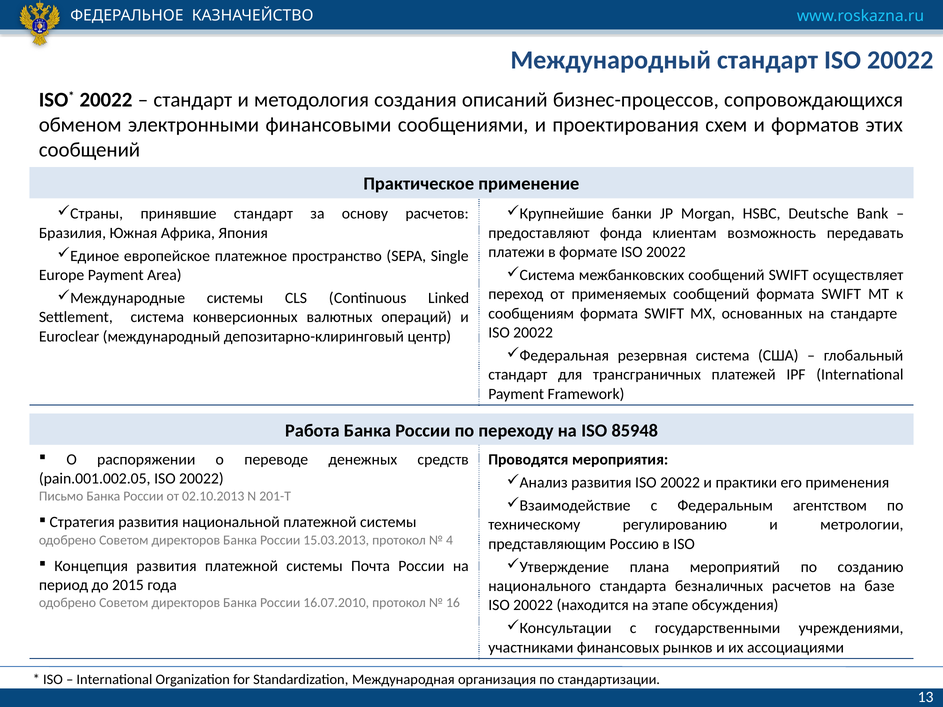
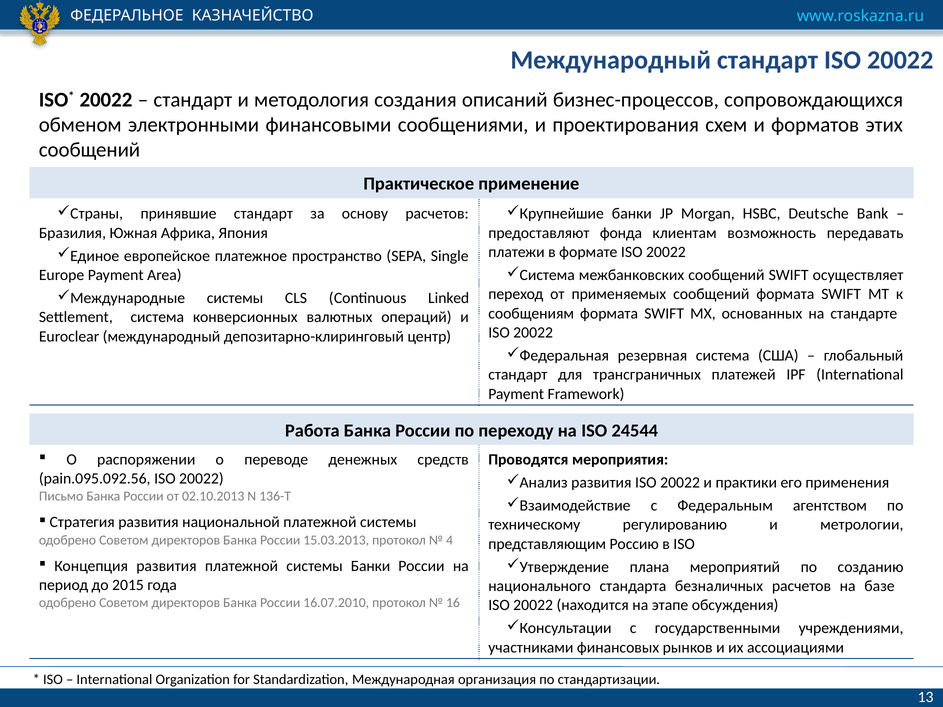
85948: 85948 -> 24544
pain.001.002.05: pain.001.002.05 -> pain.095.092.56
201-Т: 201-Т -> 136-Т
системы Почта: Почта -> Банки
